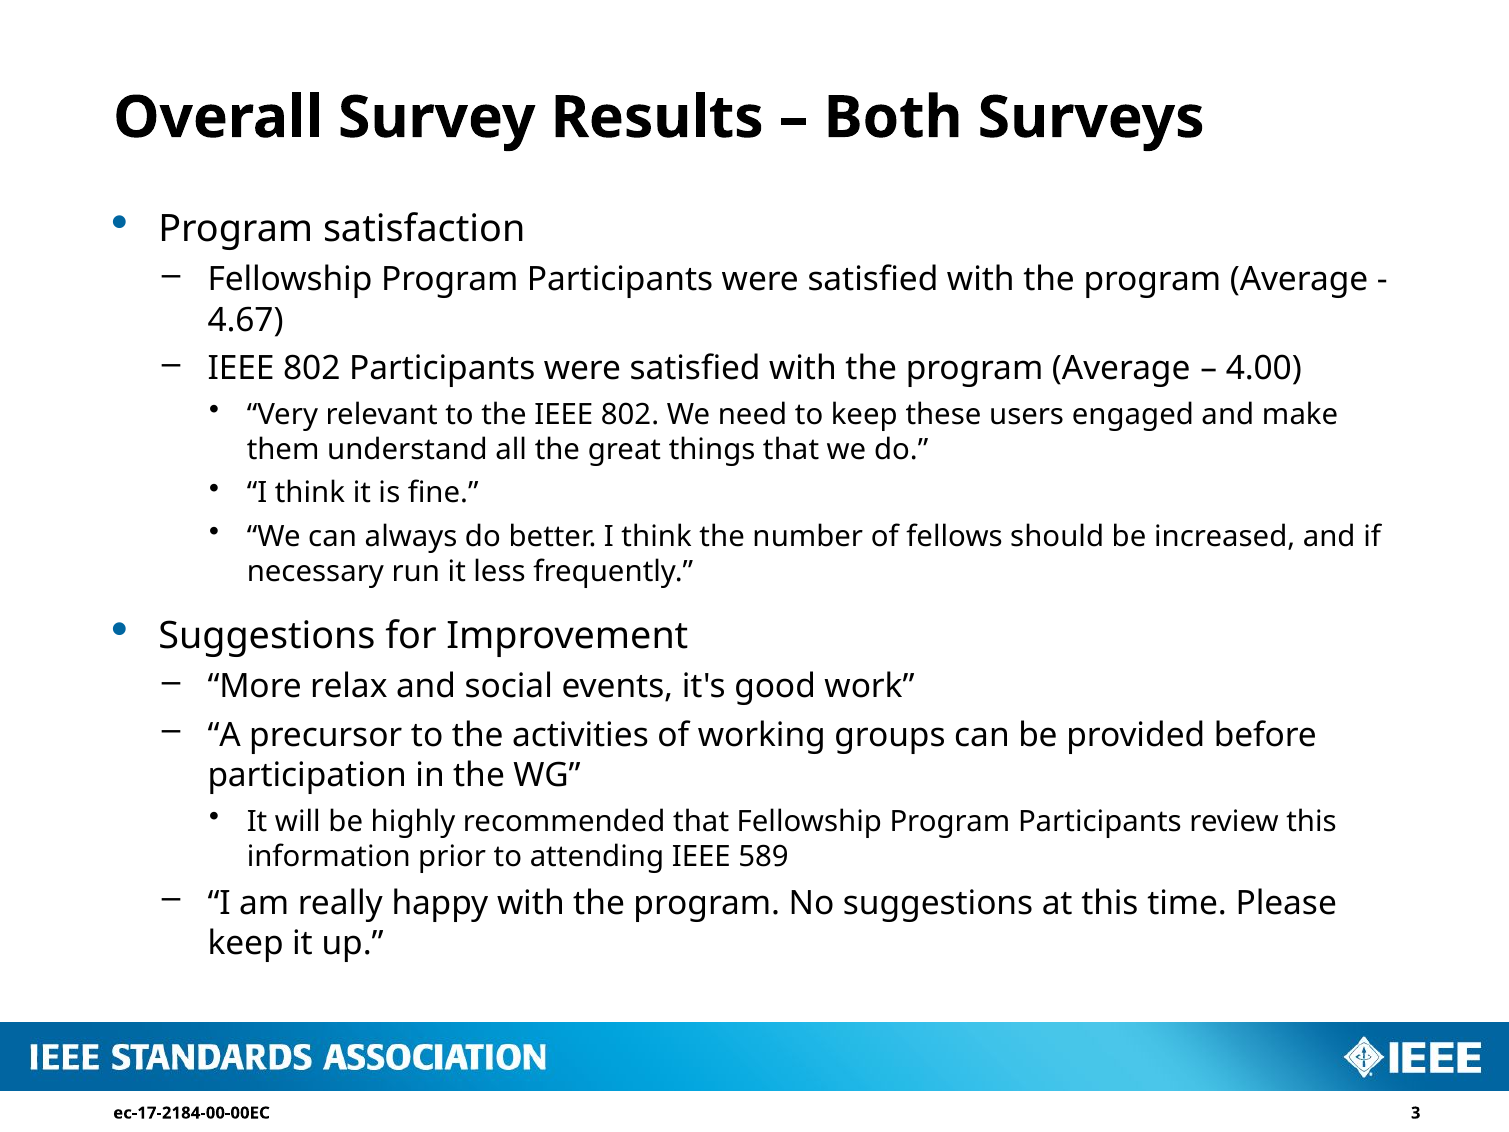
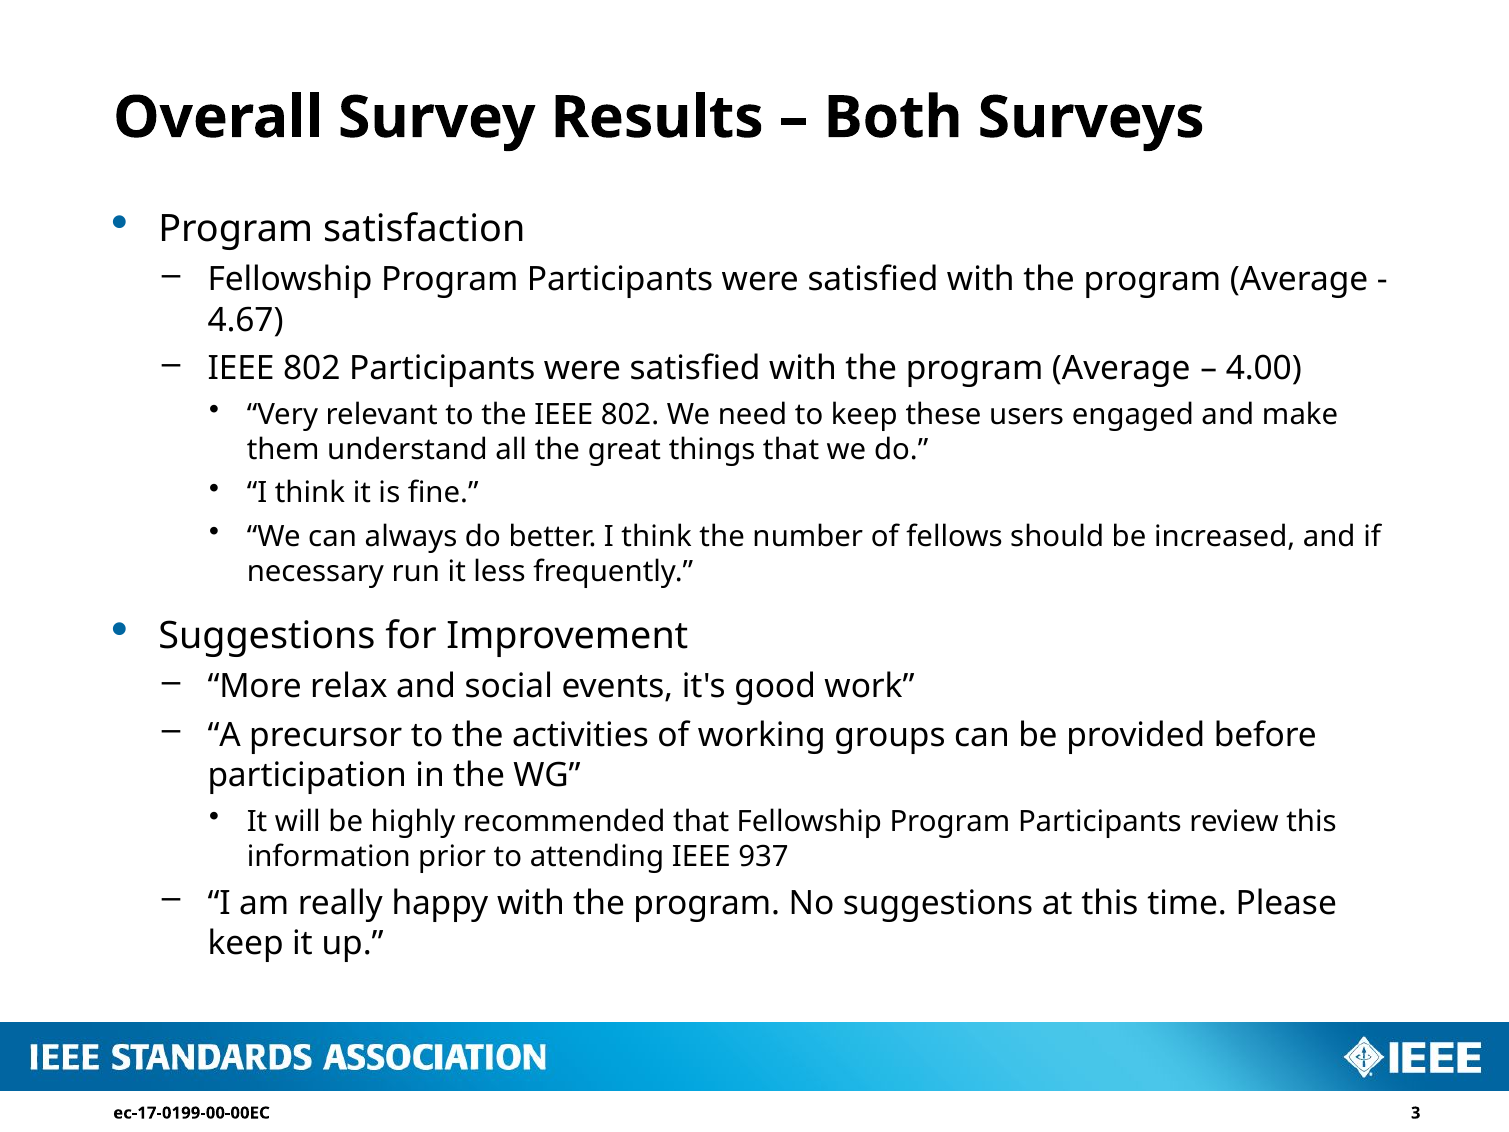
589: 589 -> 937
ec-17-2184-00-00EC: ec-17-2184-00-00EC -> ec-17-0199-00-00EC
